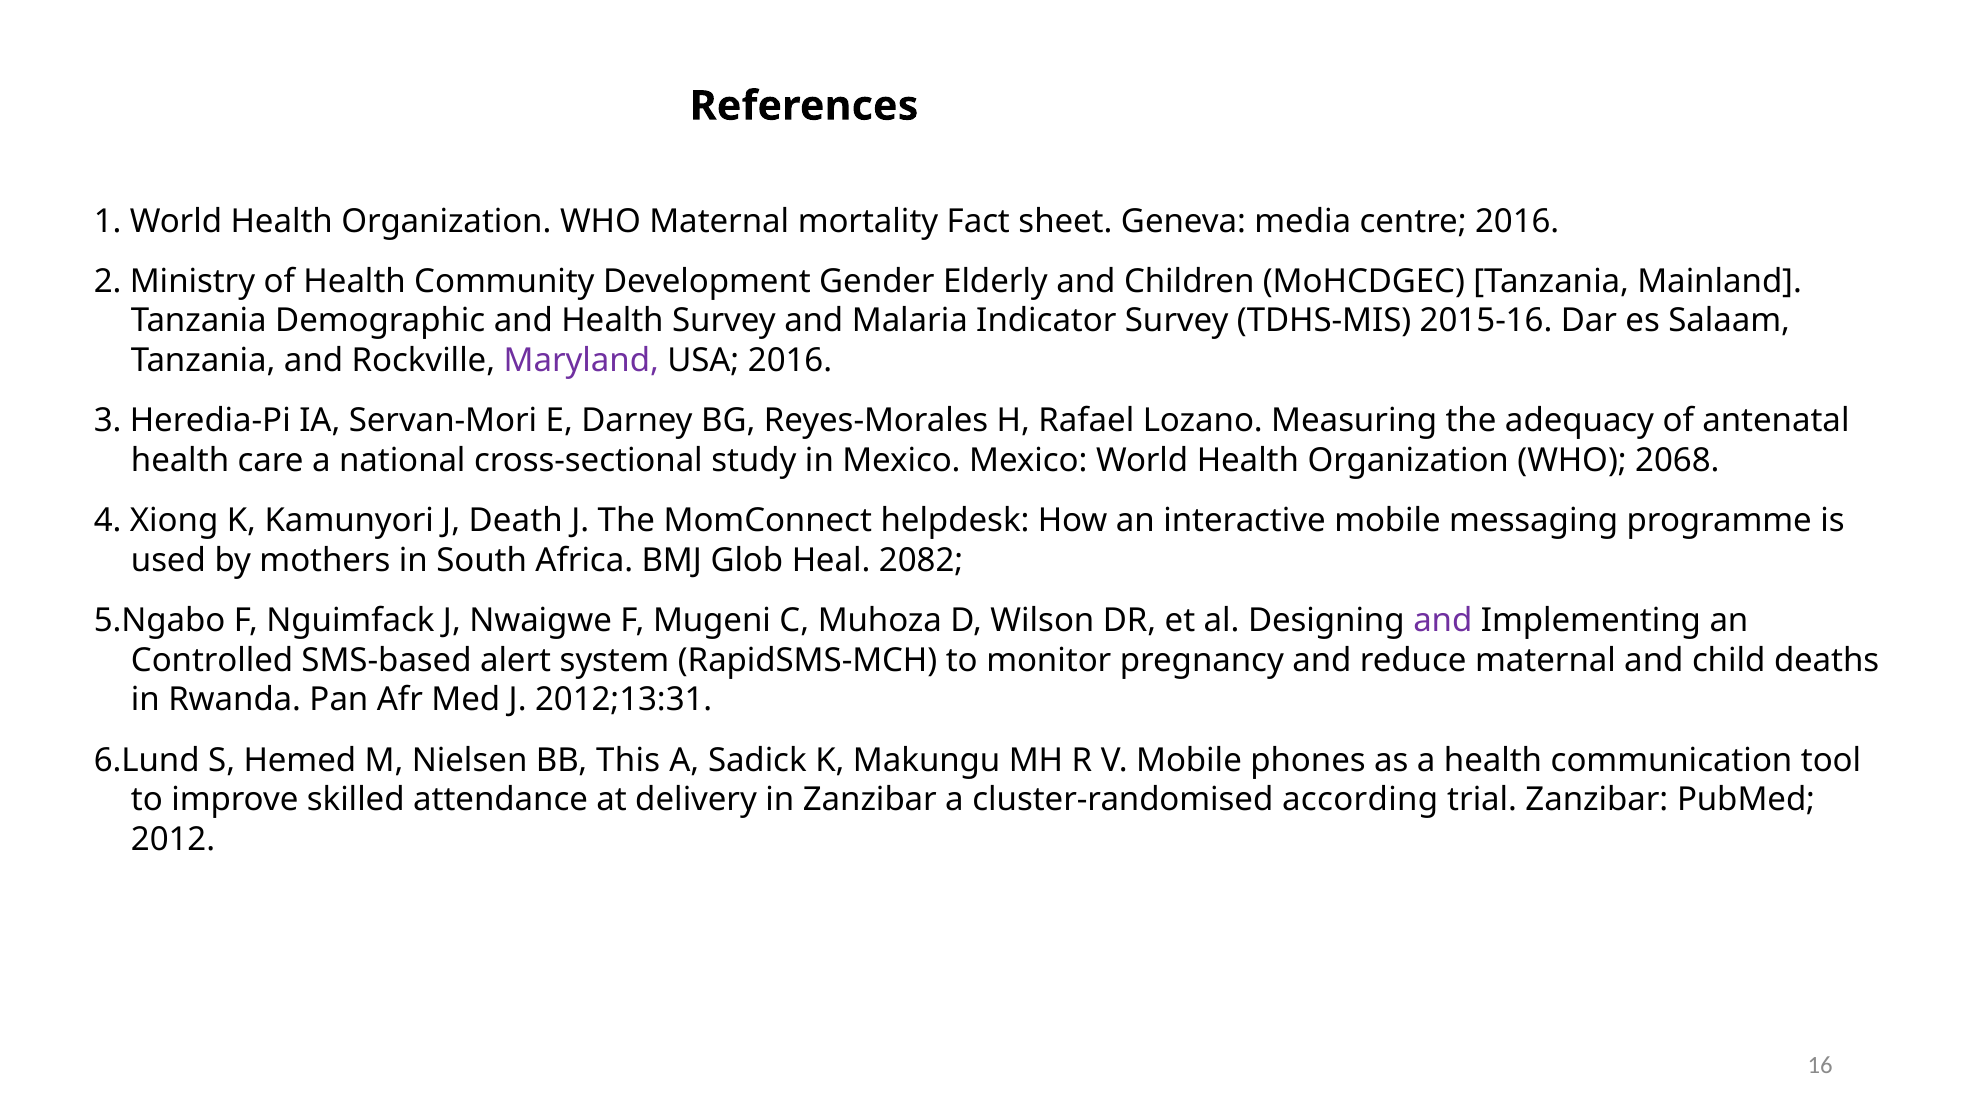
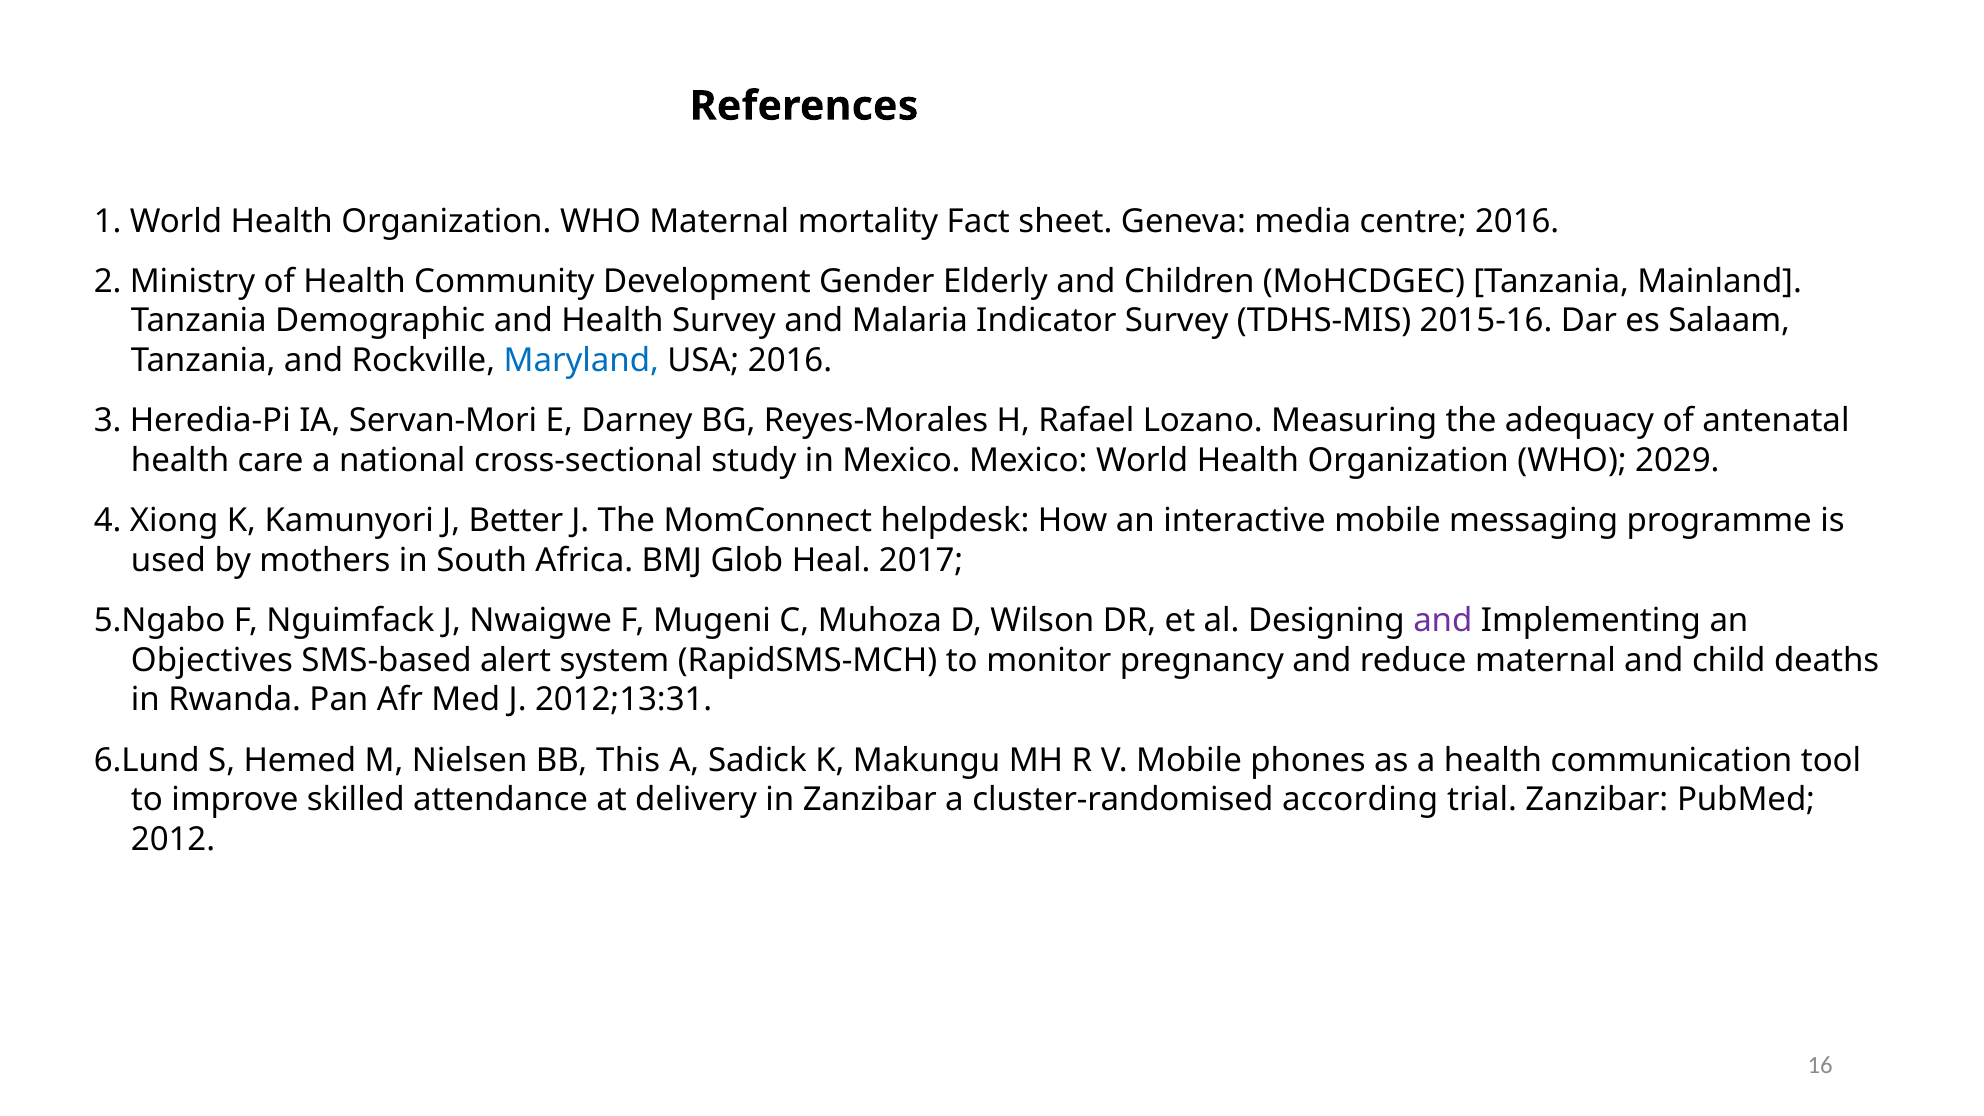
Maryland colour: purple -> blue
2068: 2068 -> 2029
Death: Death -> Better
2082: 2082 -> 2017
Controlled: Controlled -> Objectives
